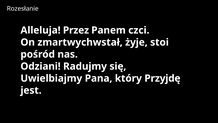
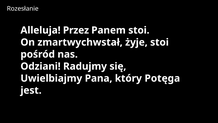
Panem czci: czci -> stoi
Przyjdę: Przyjdę -> Potęga
